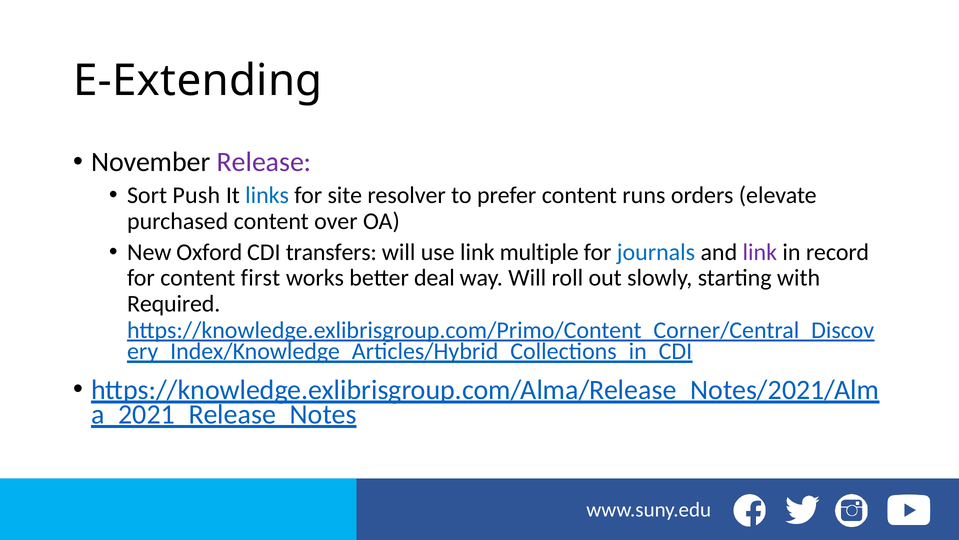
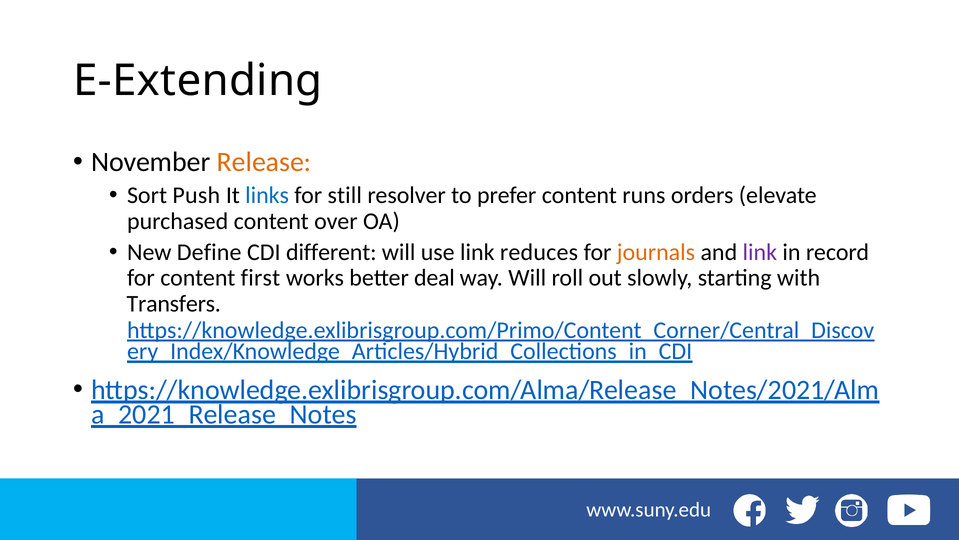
Release colour: purple -> orange
site: site -> still
Oxford: Oxford -> Define
transfers: transfers -> different
multiple: multiple -> reduces
journals colour: blue -> orange
Required: Required -> Transfers
